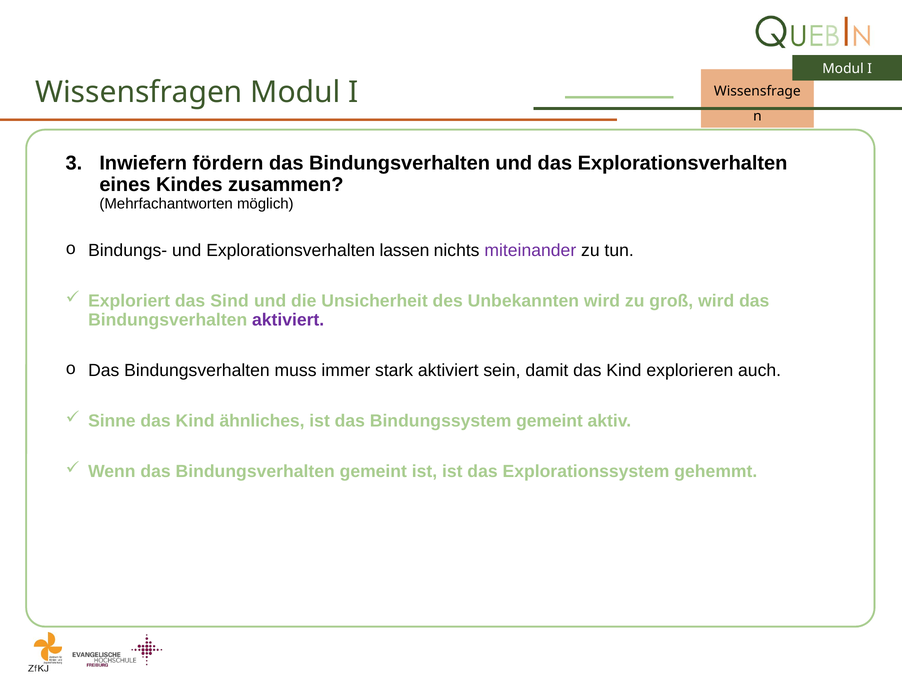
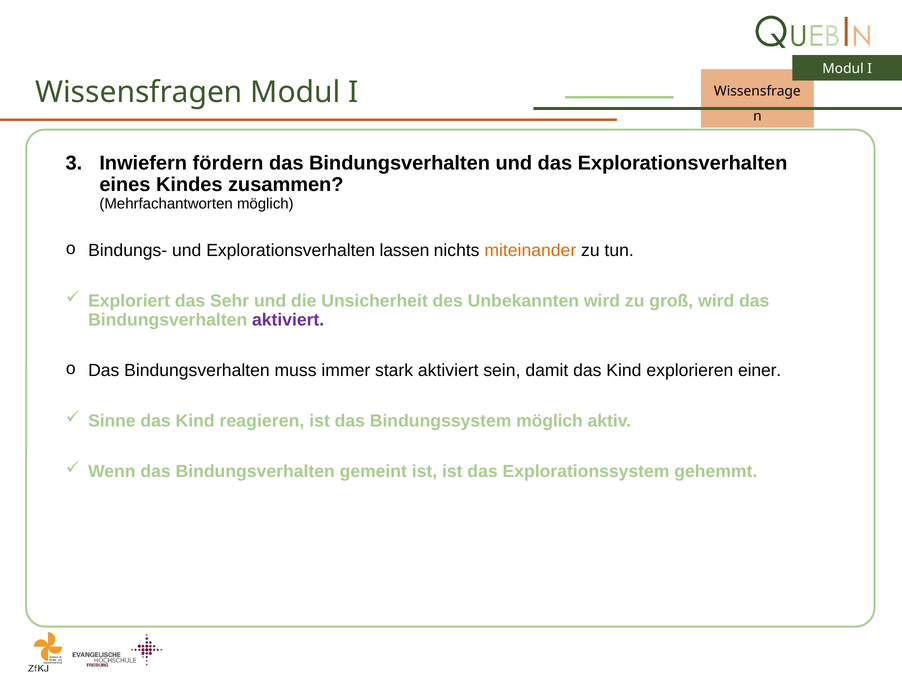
miteinander colour: purple -> orange
Sind: Sind -> Sehr
auch: auch -> einer
ähnliches: ähnliches -> reagieren
Bindungssystem gemeint: gemeint -> möglich
